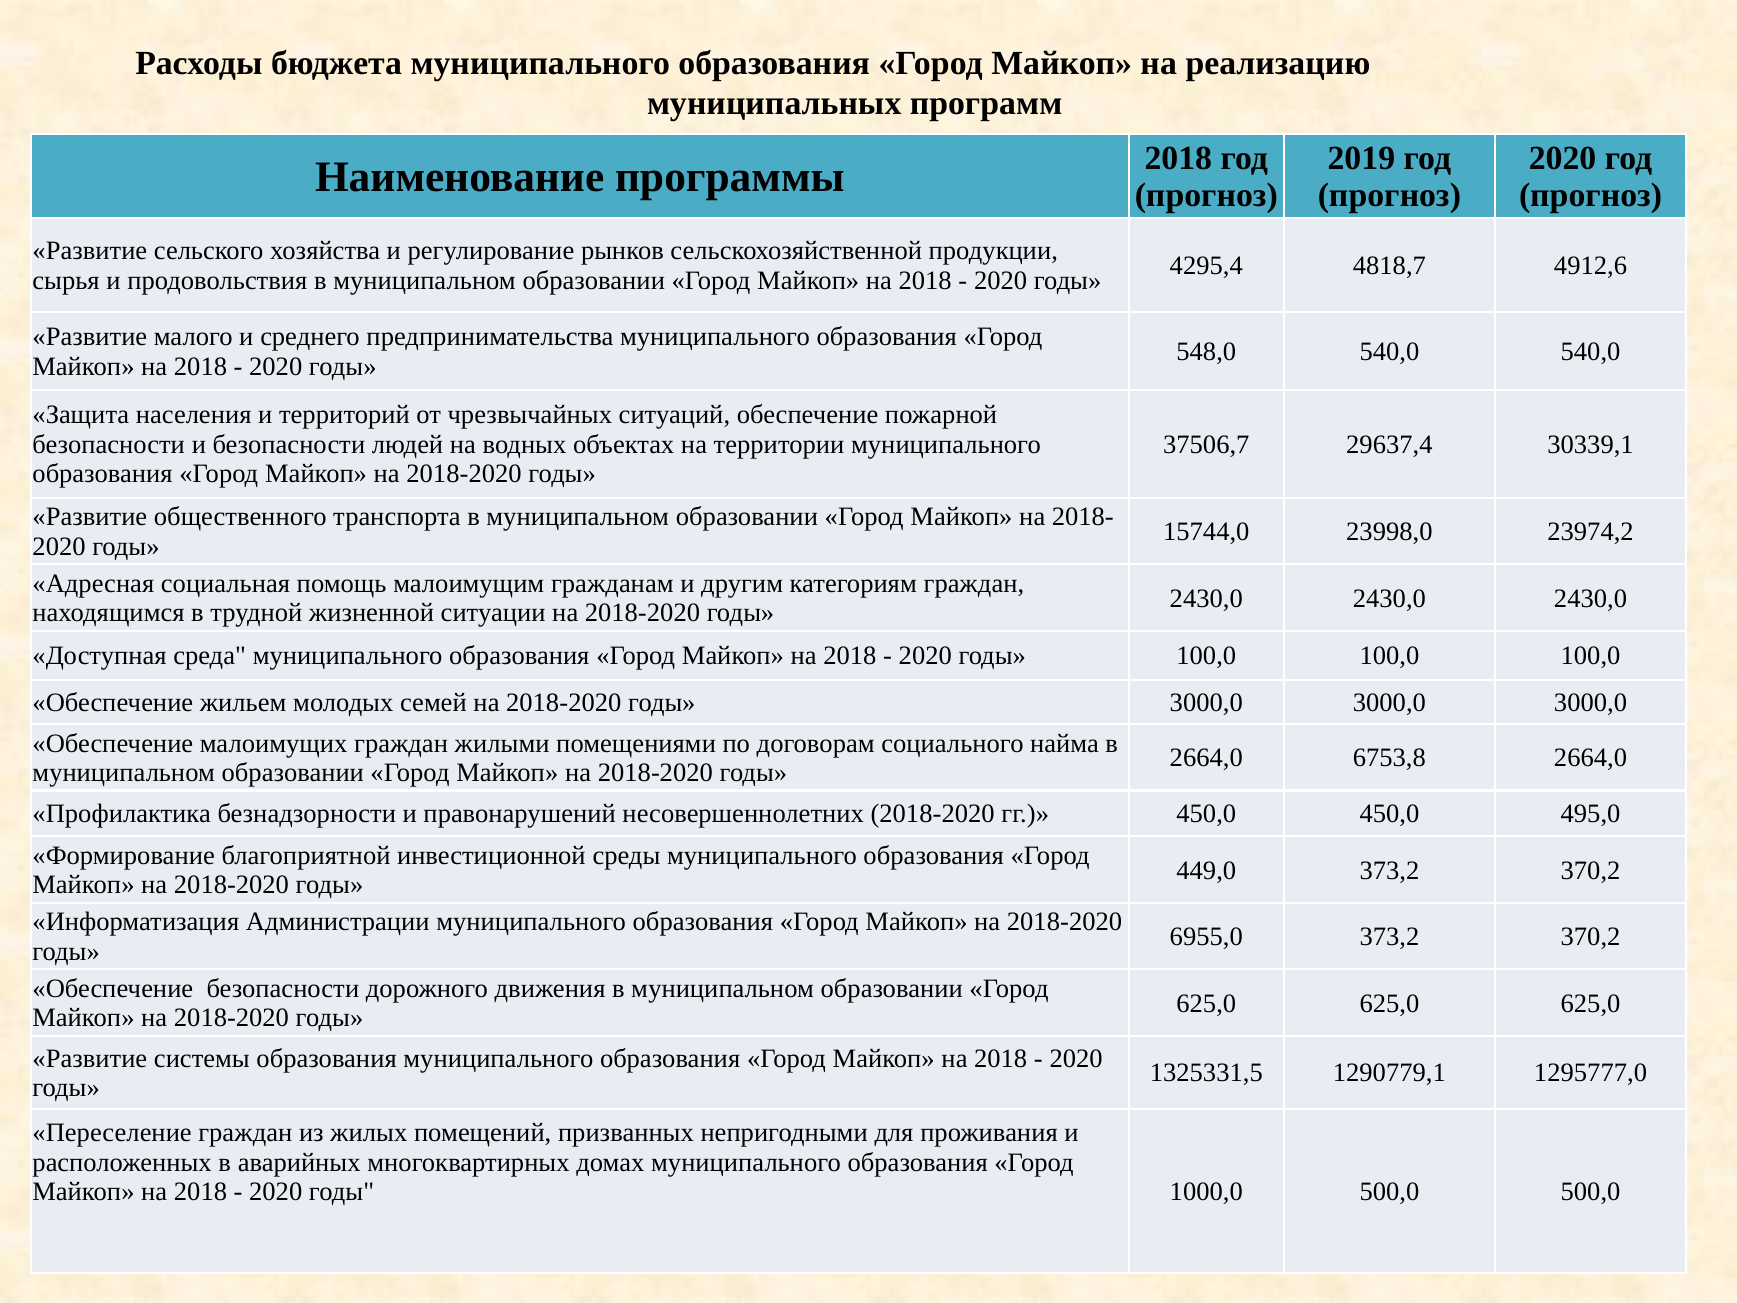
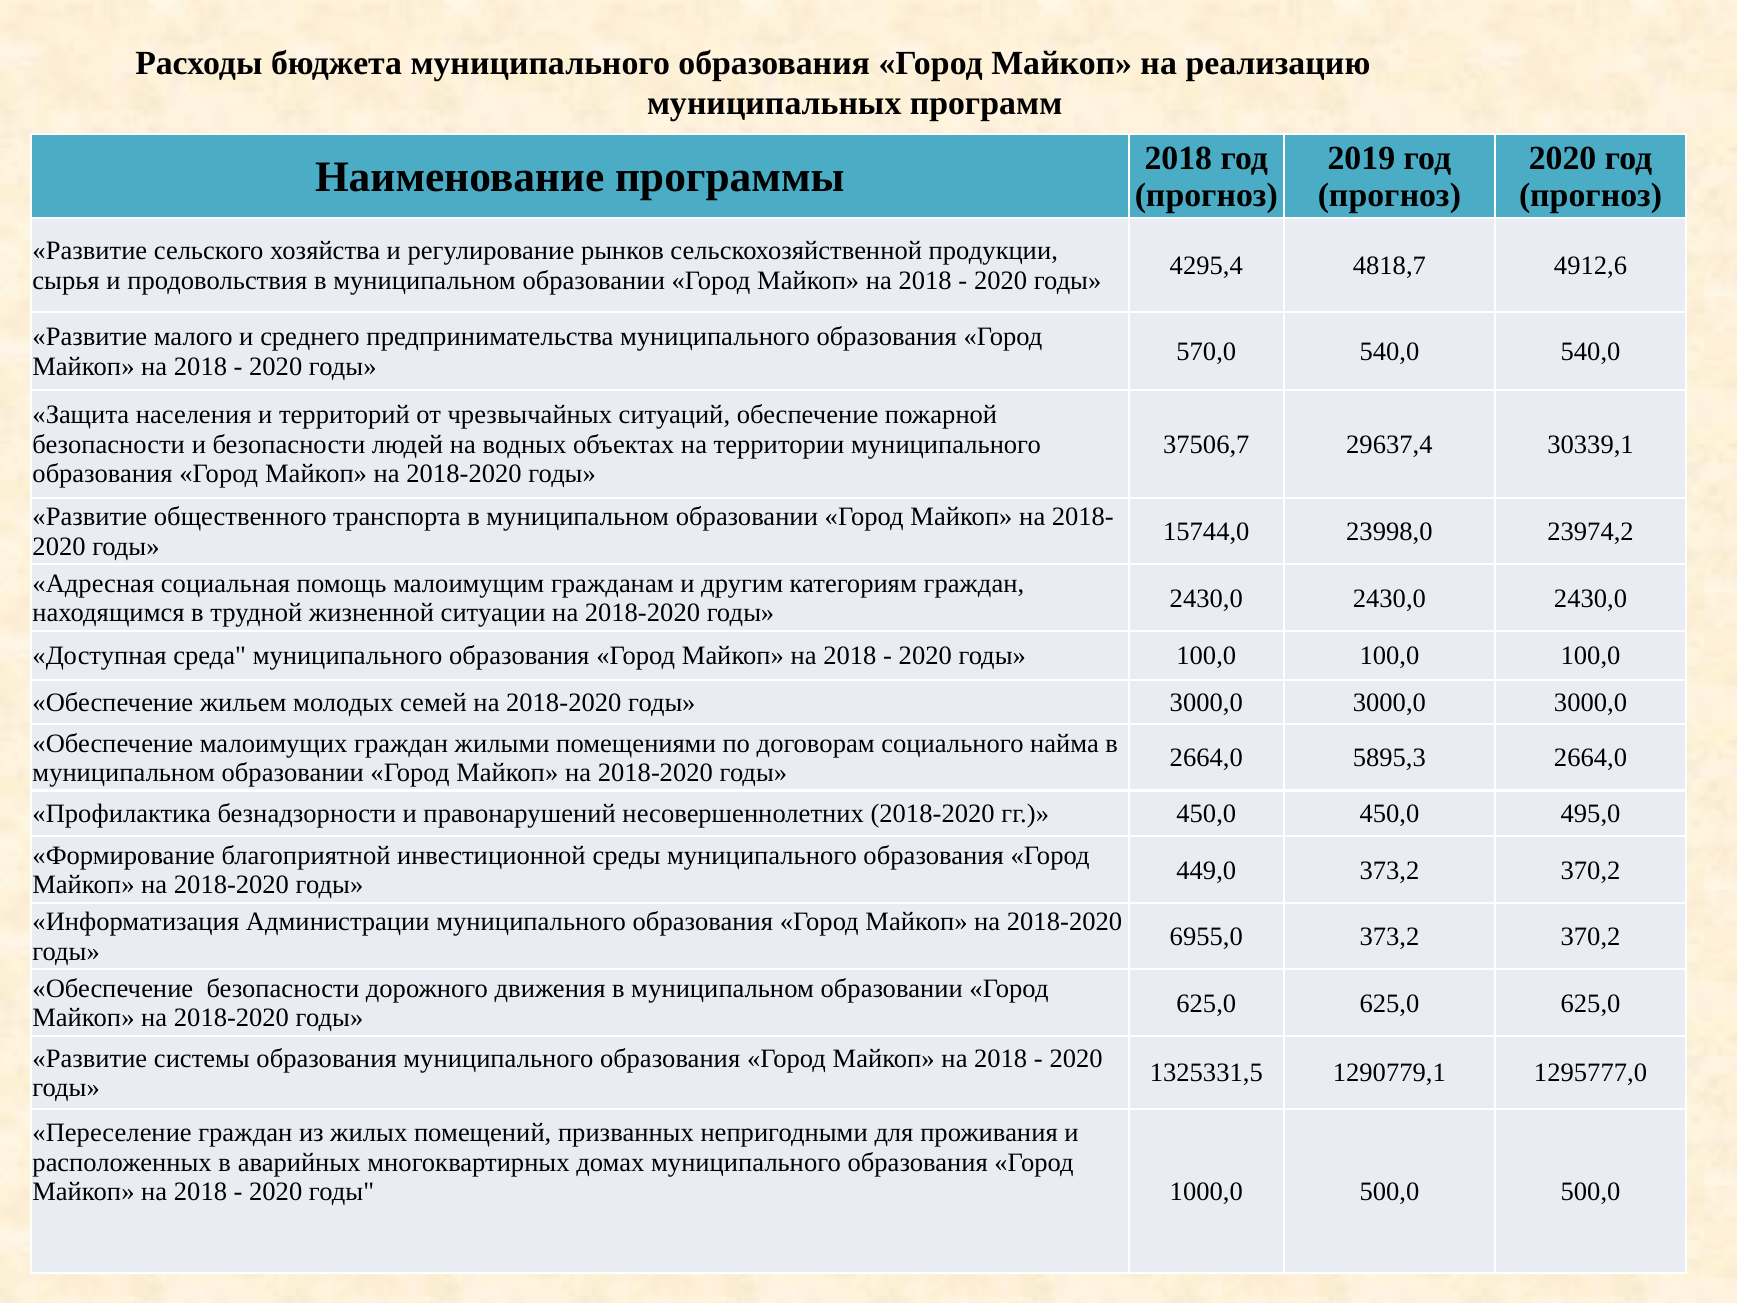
548,0: 548,0 -> 570,0
6753,8: 6753,8 -> 5895,3
